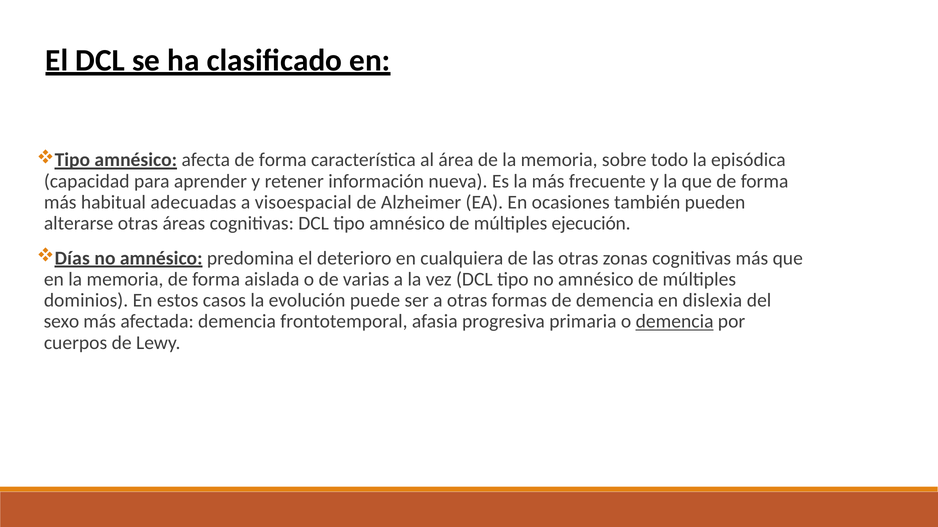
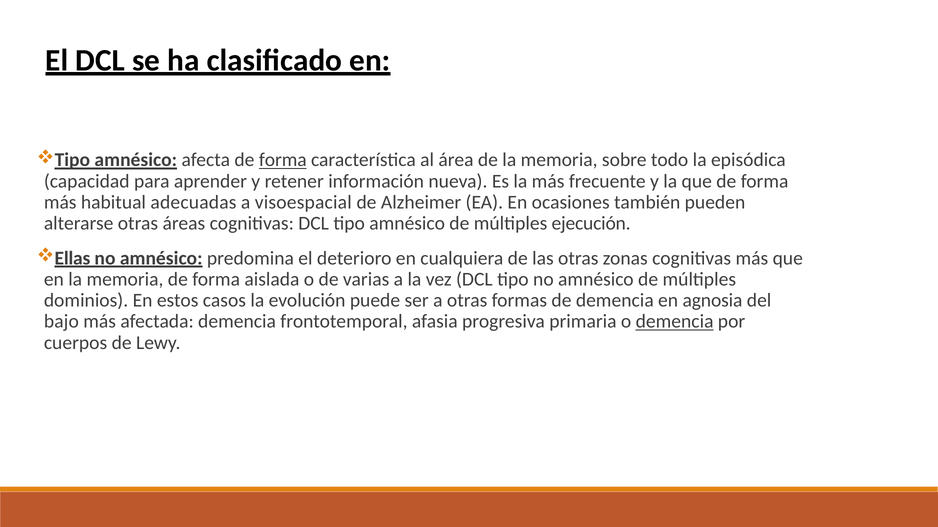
forma at (283, 160) underline: none -> present
Días: Días -> Ellas
dislexia: dislexia -> agnosia
sexo: sexo -> bajo
